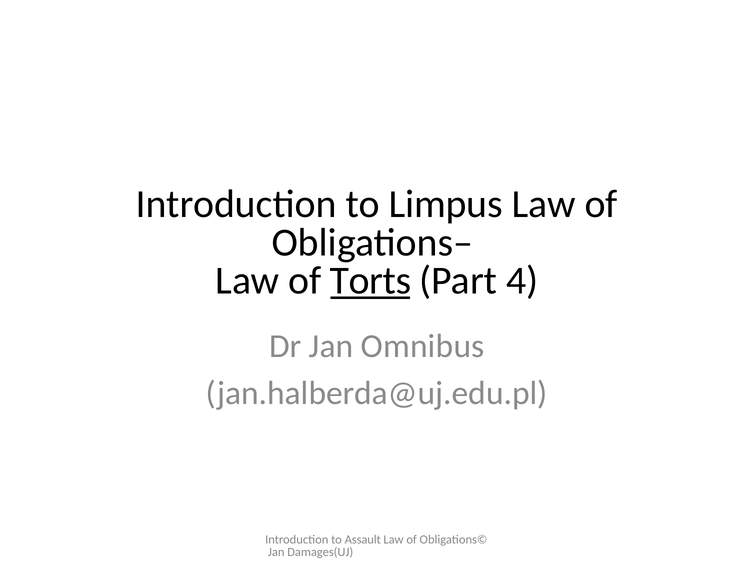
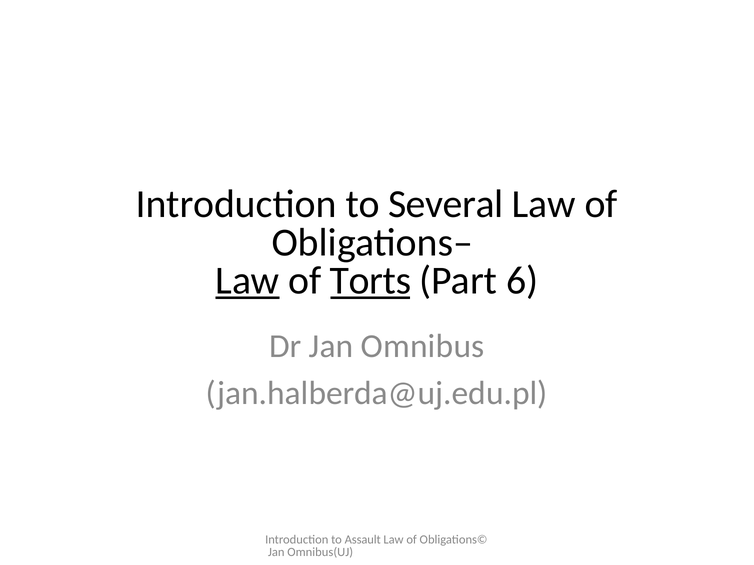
Limpus: Limpus -> Several
Law at (247, 281) underline: none -> present
4: 4 -> 6
Damages(UJ: Damages(UJ -> Omnibus(UJ
